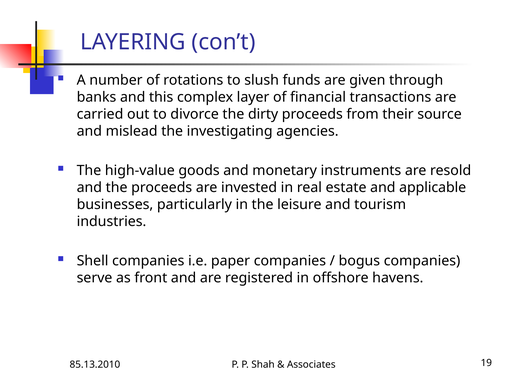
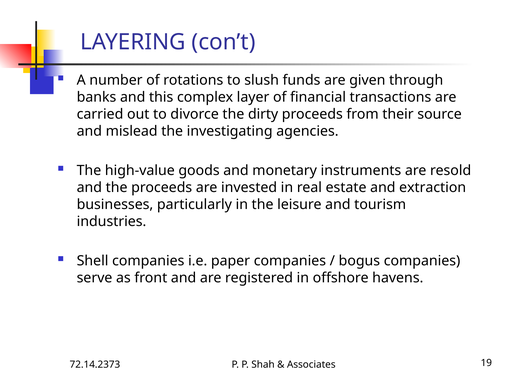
applicable: applicable -> extraction
85.13.2010: 85.13.2010 -> 72.14.2373
